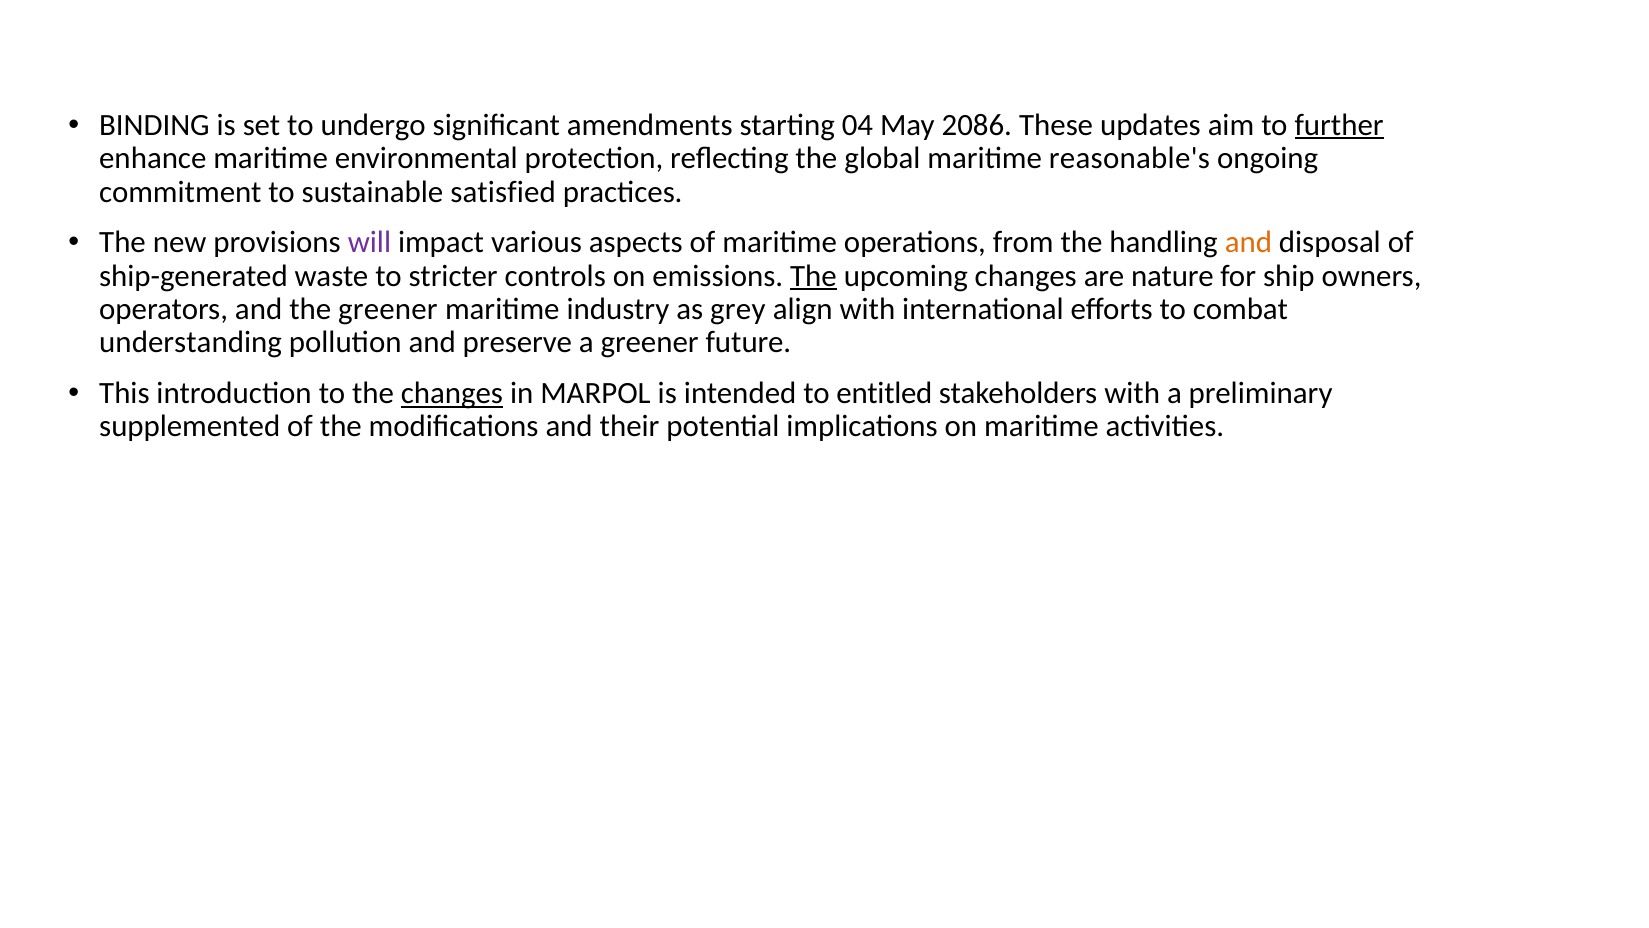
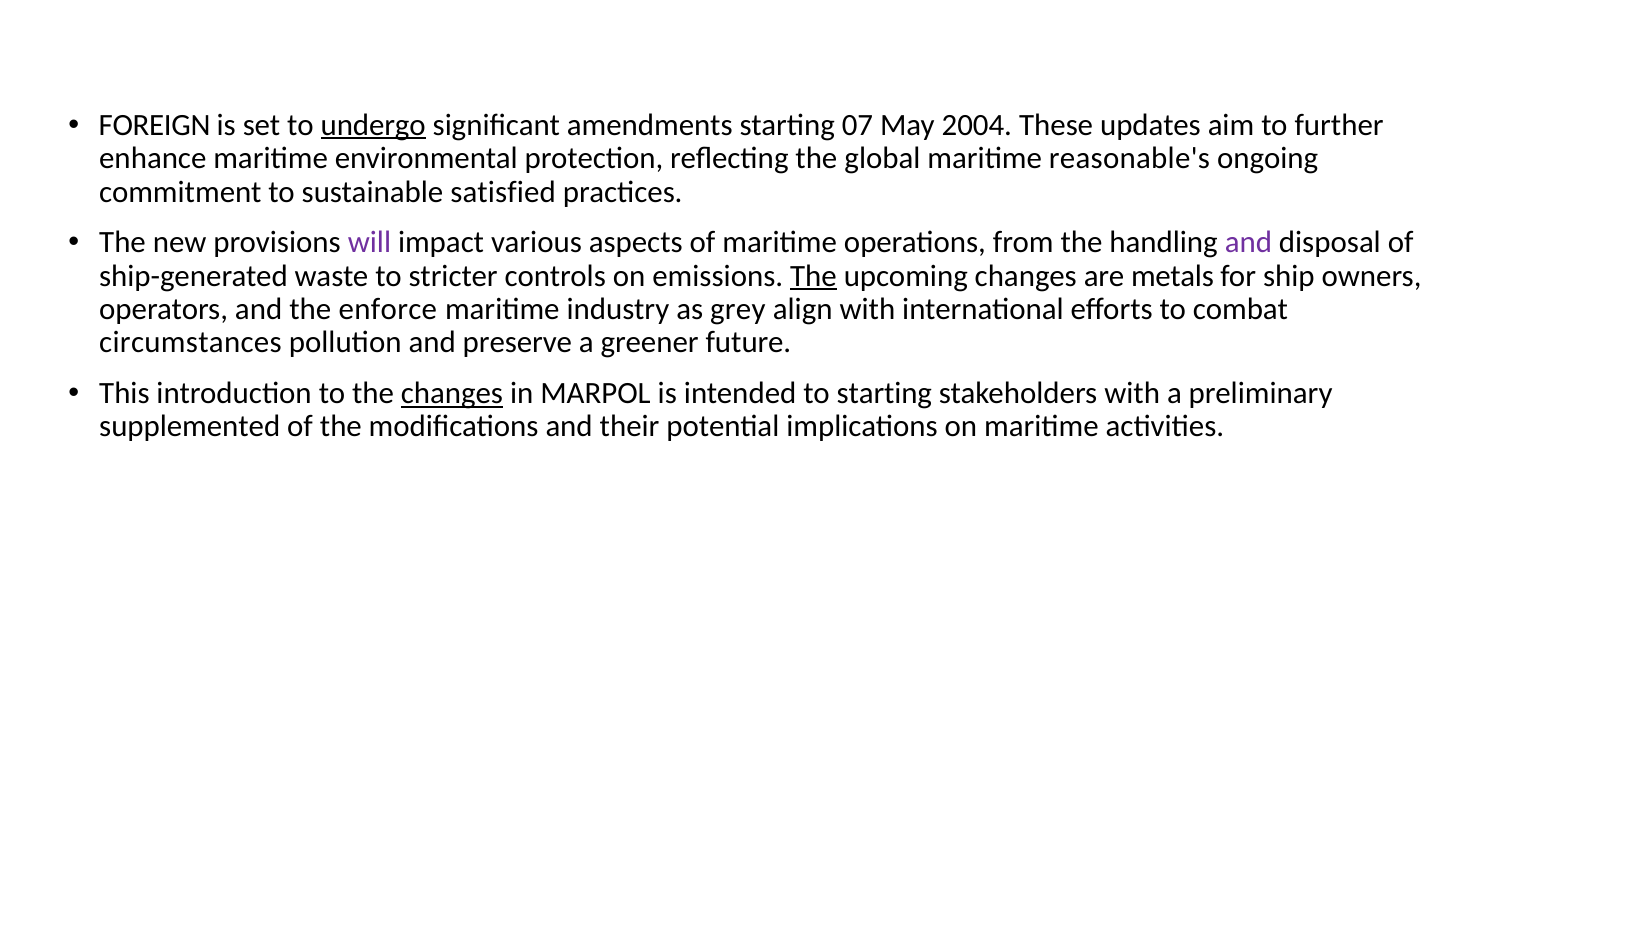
BINDING: BINDING -> FOREIGN
undergo underline: none -> present
04: 04 -> 07
2086: 2086 -> 2004
further underline: present -> none
and at (1248, 242) colour: orange -> purple
nature: nature -> metals
the greener: greener -> enforce
understanding: understanding -> circumstances
to entitled: entitled -> starting
